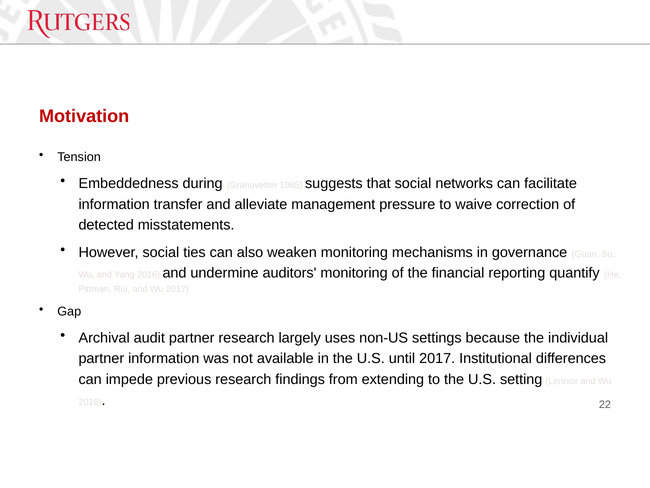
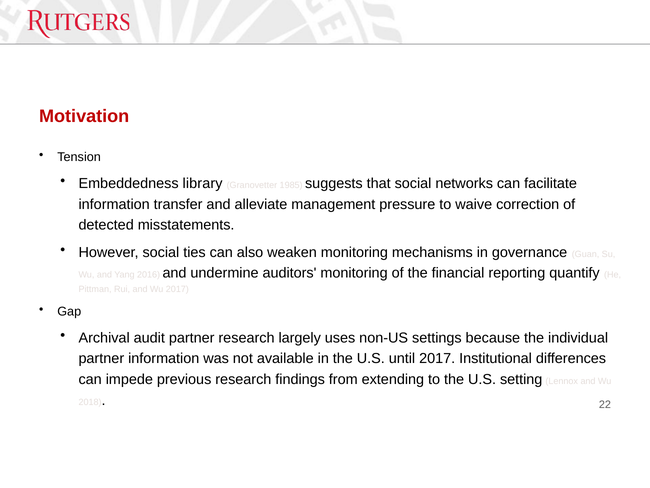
during: during -> library
